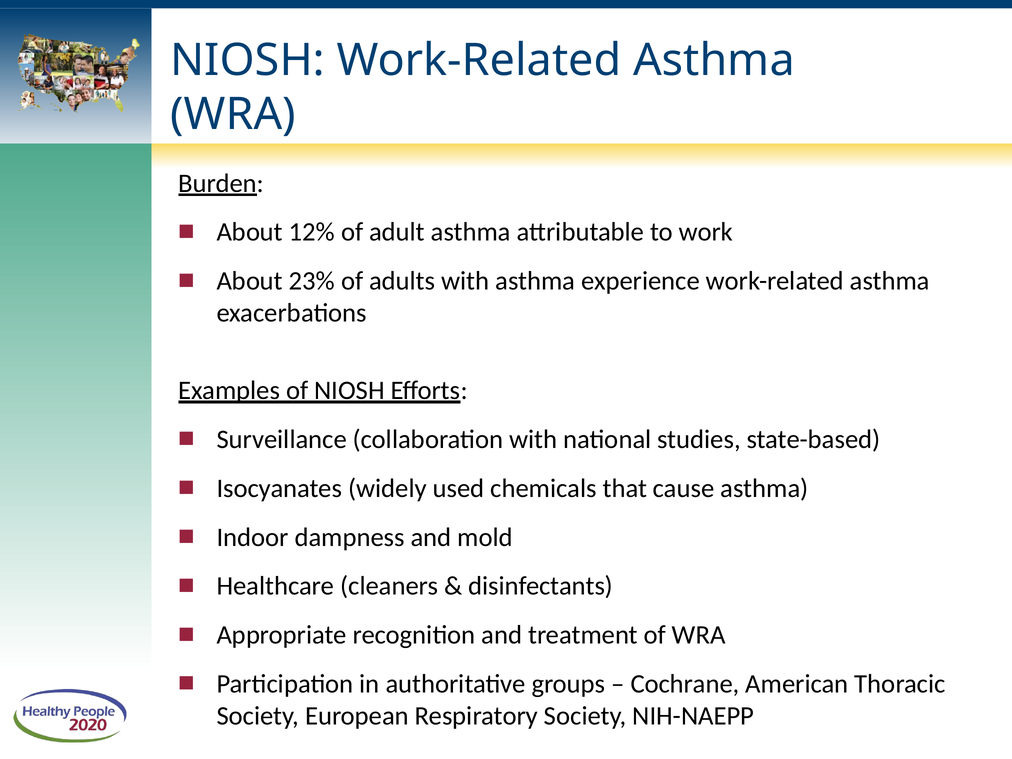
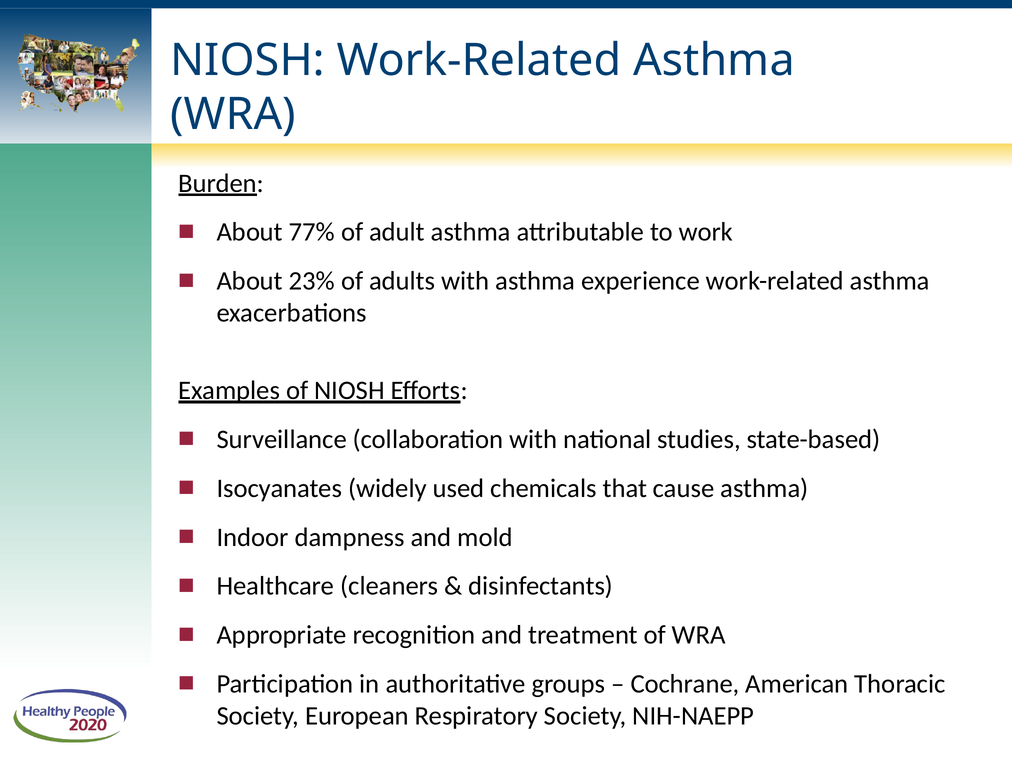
12%: 12% -> 77%
